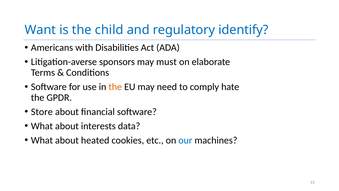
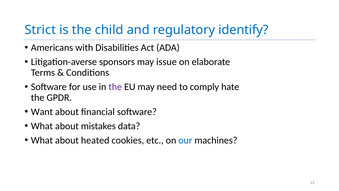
Want: Want -> Strict
must: must -> issue
the at (115, 87) colour: orange -> purple
Store: Store -> Want
interests: interests -> mistakes
